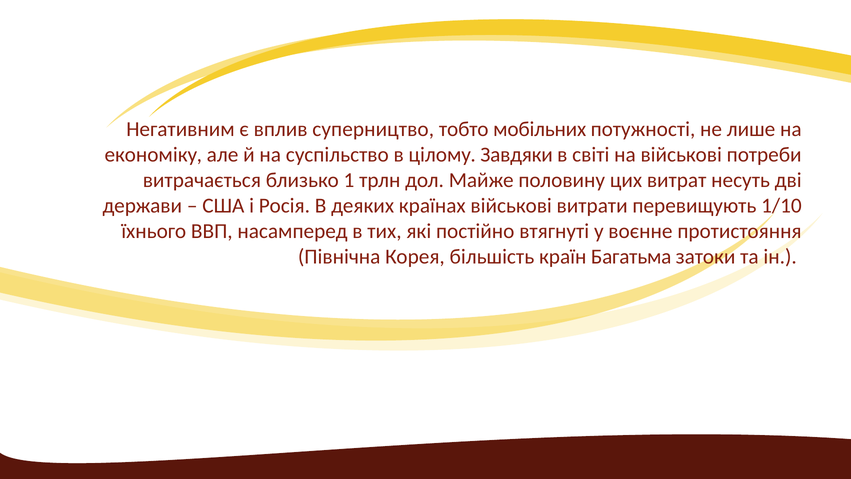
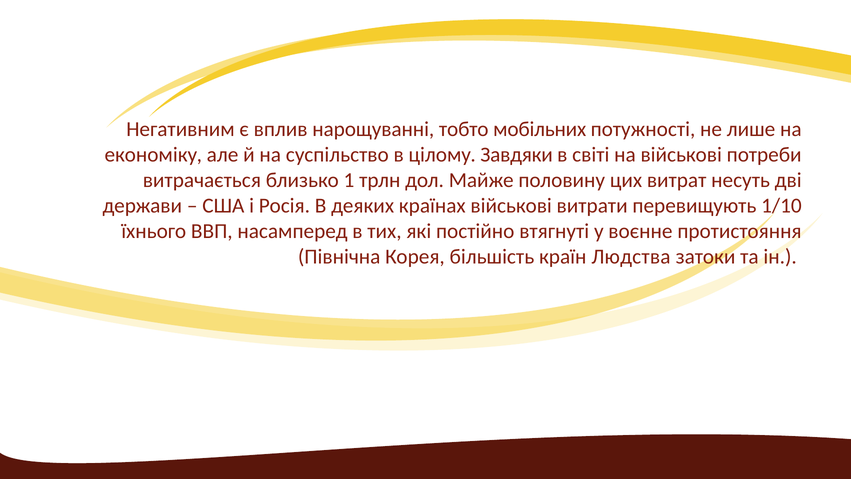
суперництво: суперництво -> нарощуванні
Багатьма: Багатьма -> Людства
